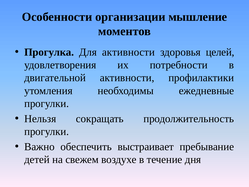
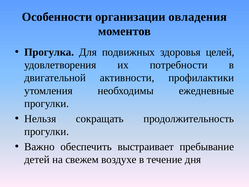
мышление: мышление -> овладения
Для активности: активности -> подвижных
